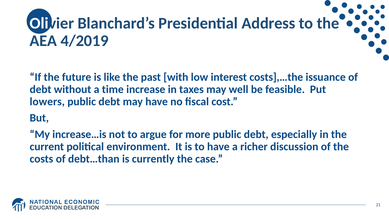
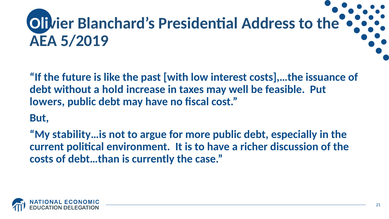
4/2019: 4/2019 -> 5/2019
time: time -> hold
increase…is: increase…is -> stability…is
